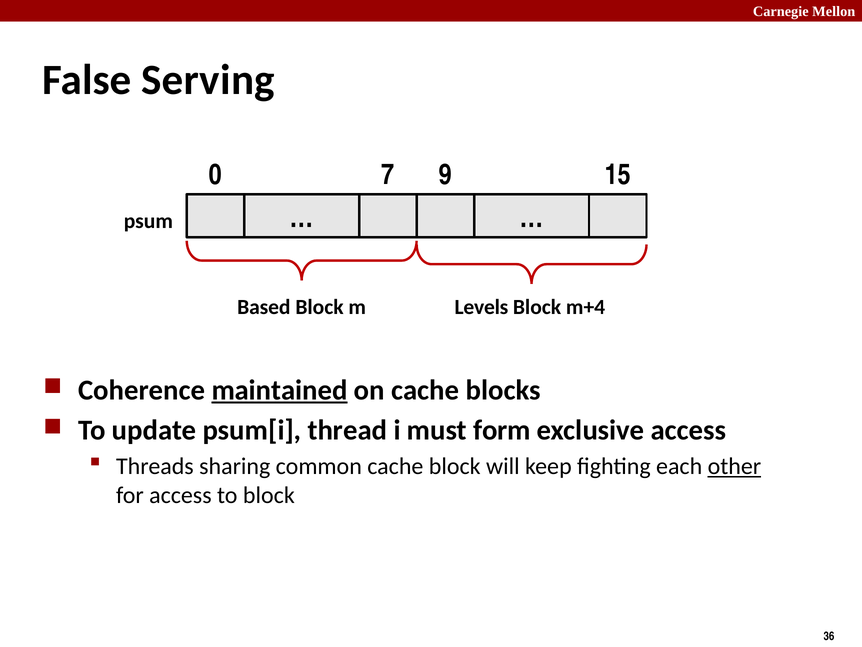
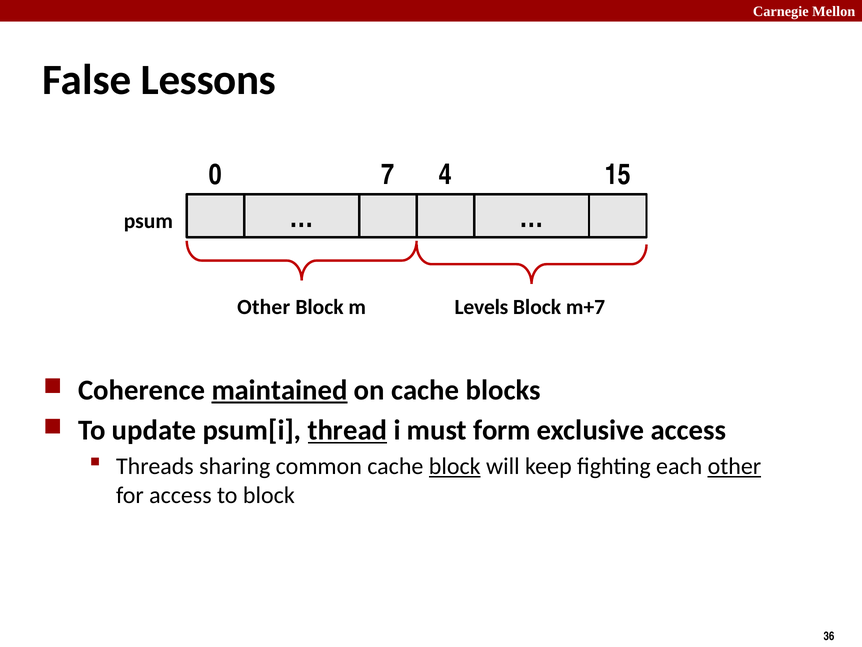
Serving: Serving -> Lessons
9: 9 -> 4
Based at (264, 307): Based -> Other
m+4: m+4 -> m+7
thread underline: none -> present
block at (455, 466) underline: none -> present
